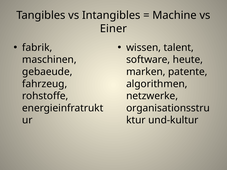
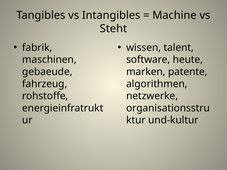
Einer: Einer -> Steht
